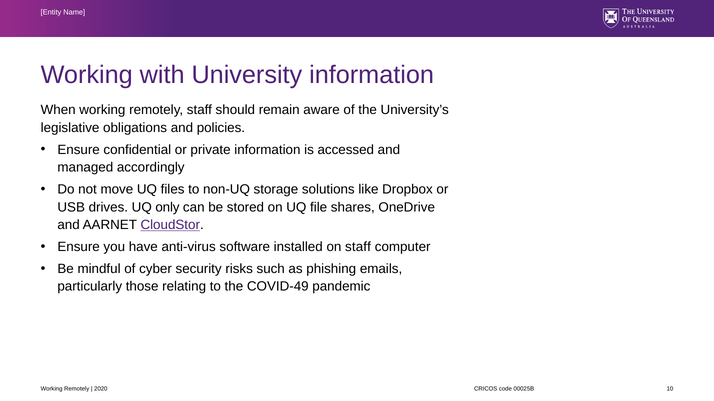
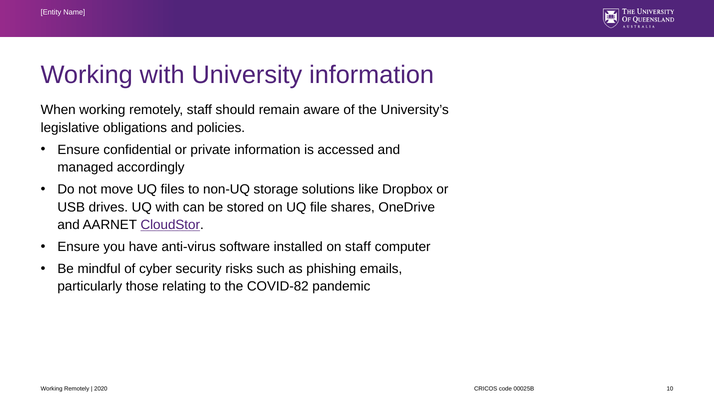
UQ only: only -> with
COVID-49: COVID-49 -> COVID-82
